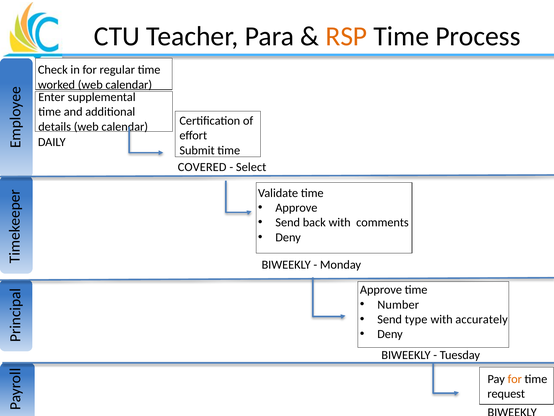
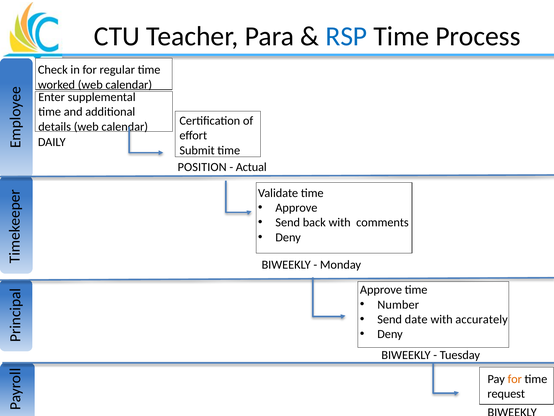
RSP colour: orange -> blue
COVERED: COVERED -> POSITION
Select: Select -> Actual
type: type -> date
